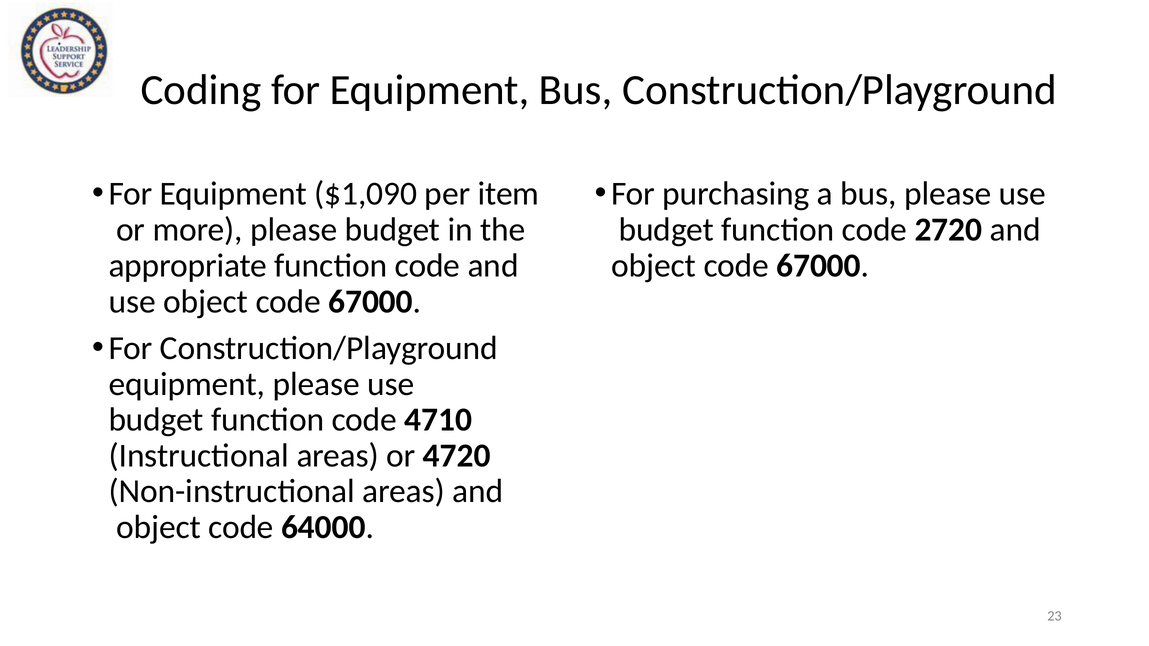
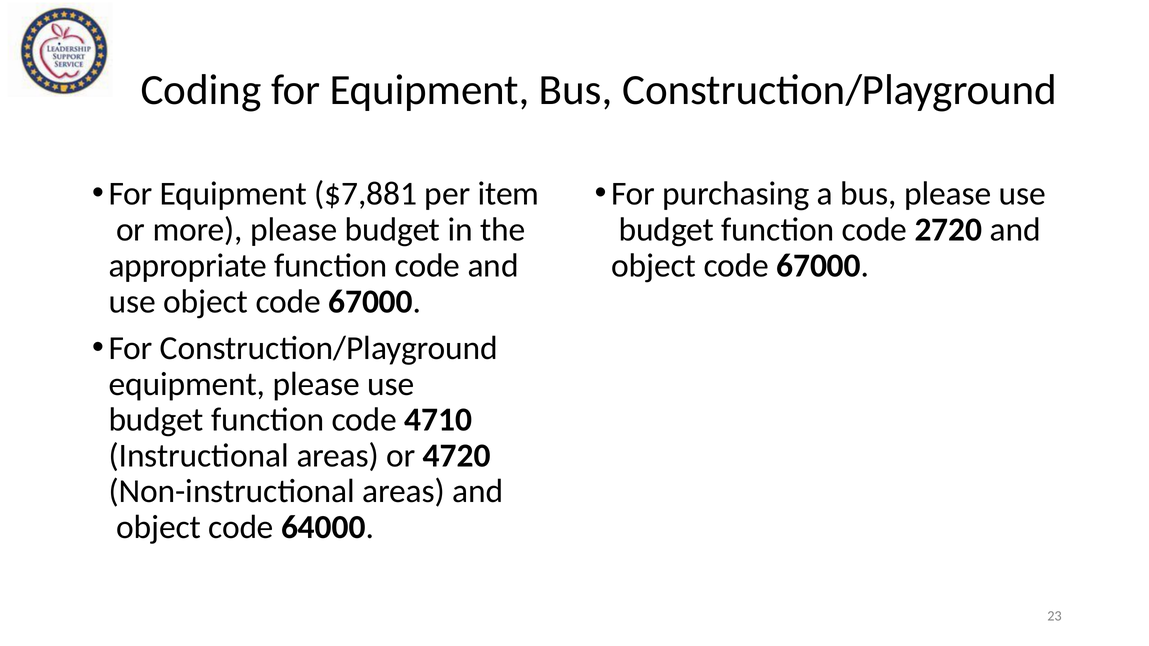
$1,090: $1,090 -> $7,881
